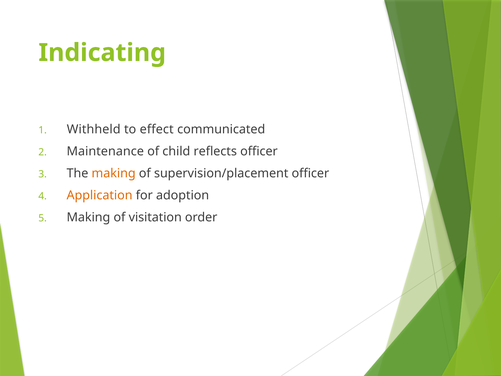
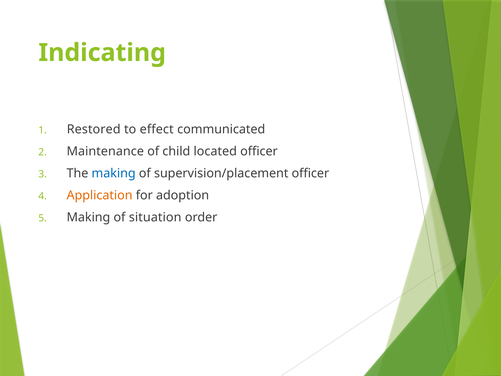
Withheld: Withheld -> Restored
reflects: reflects -> located
making at (114, 173) colour: orange -> blue
visitation: visitation -> situation
